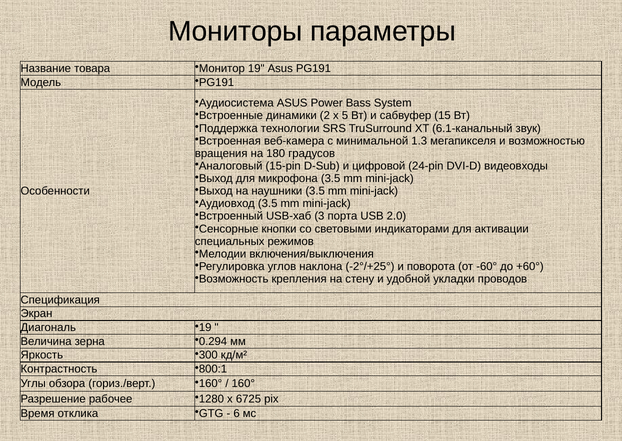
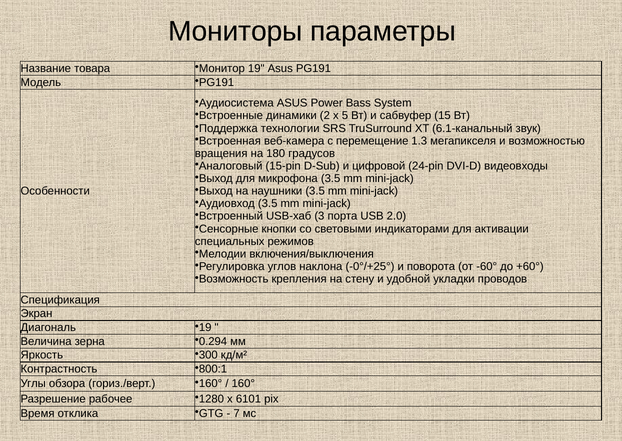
минимальной: минимальной -> перемещение
-2°/+25°: -2°/+25° -> -0°/+25°
6725: 6725 -> 6101
6: 6 -> 7
